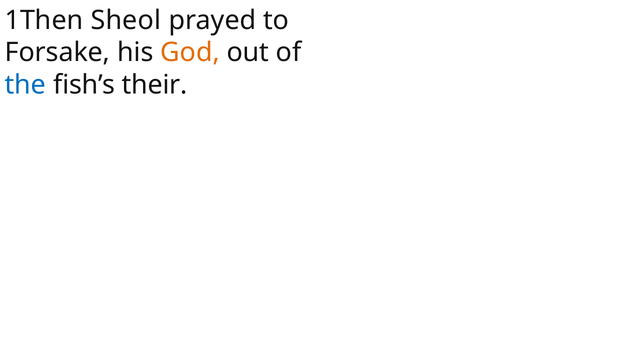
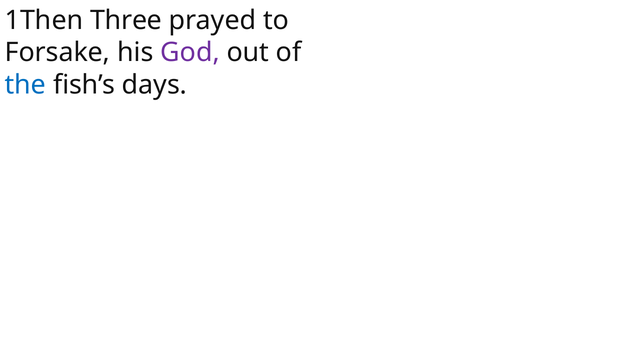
Sheol: Sheol -> Three
God colour: orange -> purple
their: their -> days
